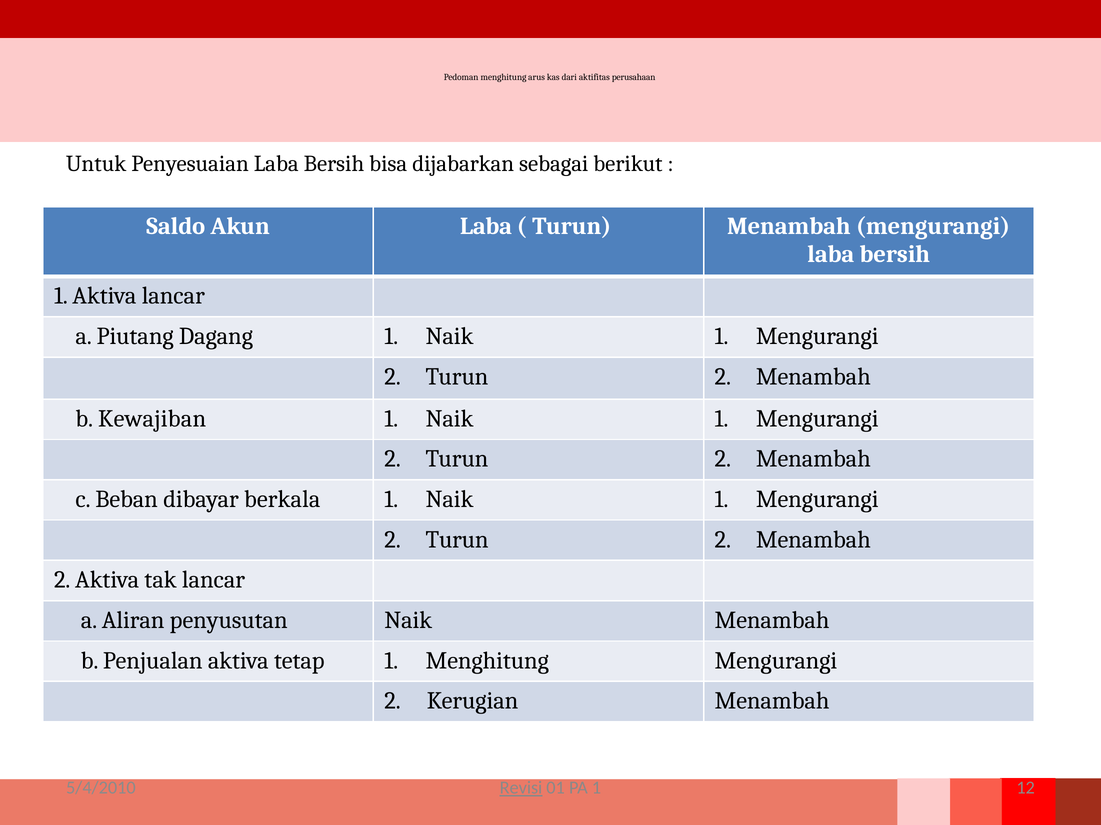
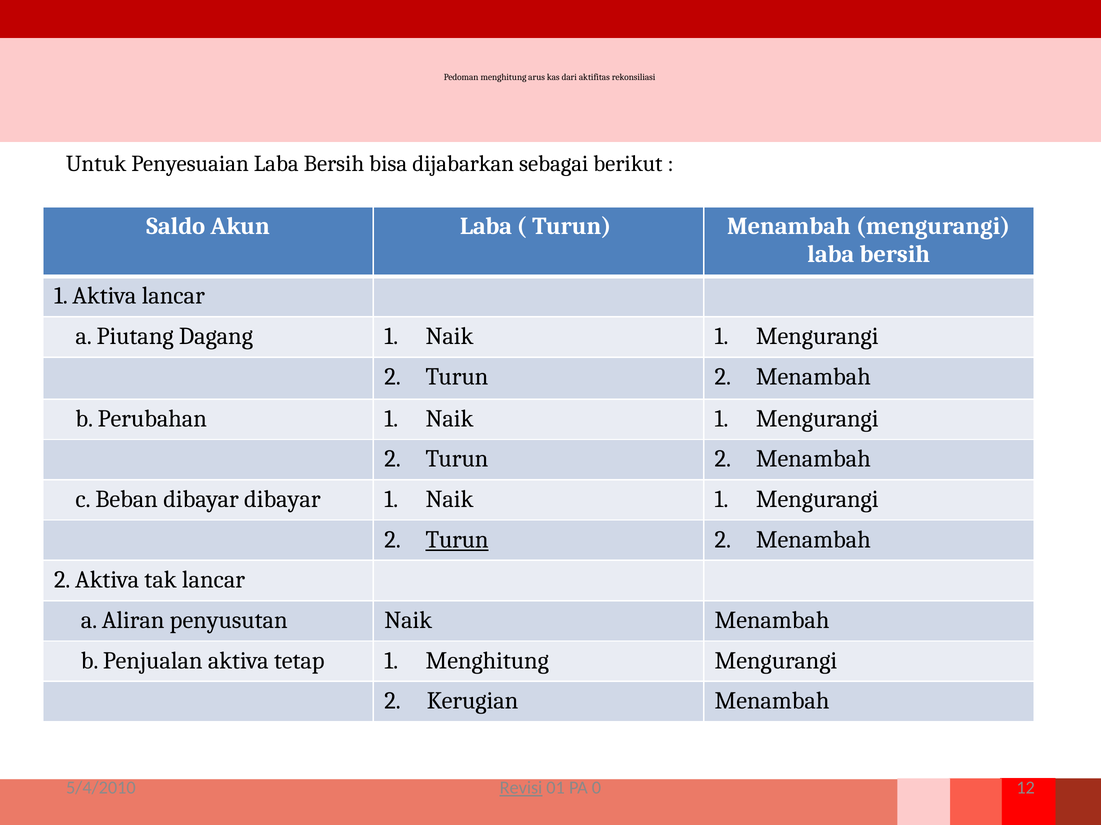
perusahaan: perusahaan -> rekonsiliasi
Kewajiban: Kewajiban -> Perubahan
dibayar berkala: berkala -> dibayar
Turun at (457, 540) underline: none -> present
PA 1: 1 -> 0
